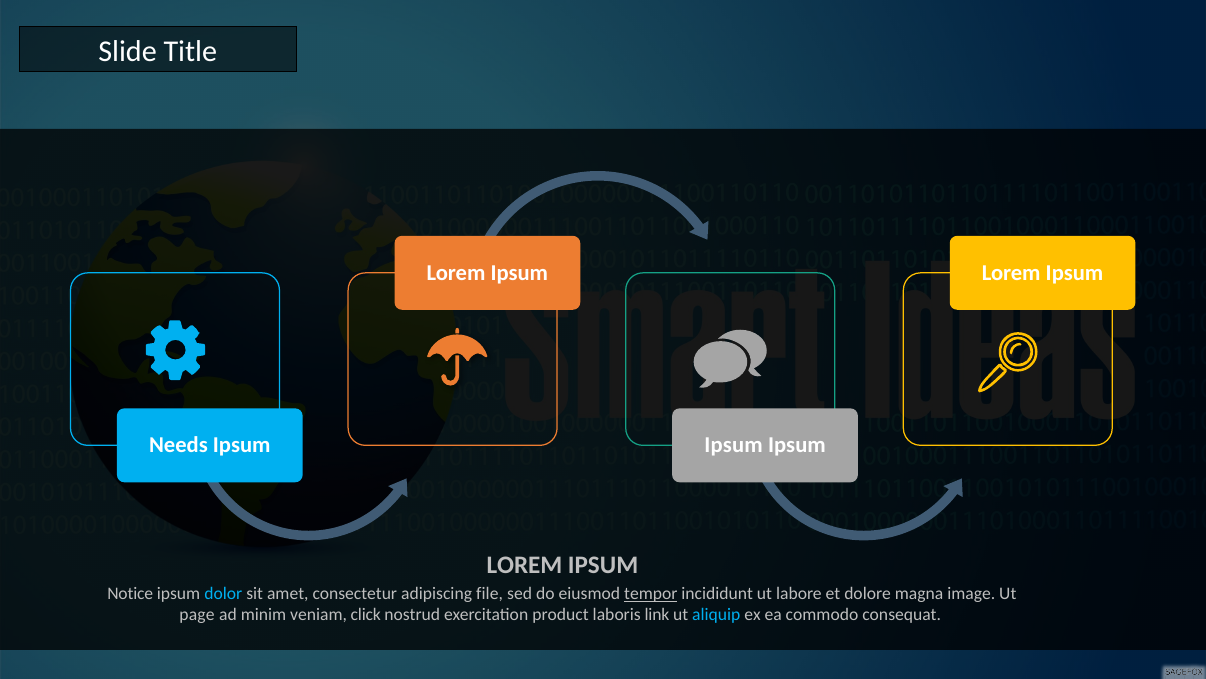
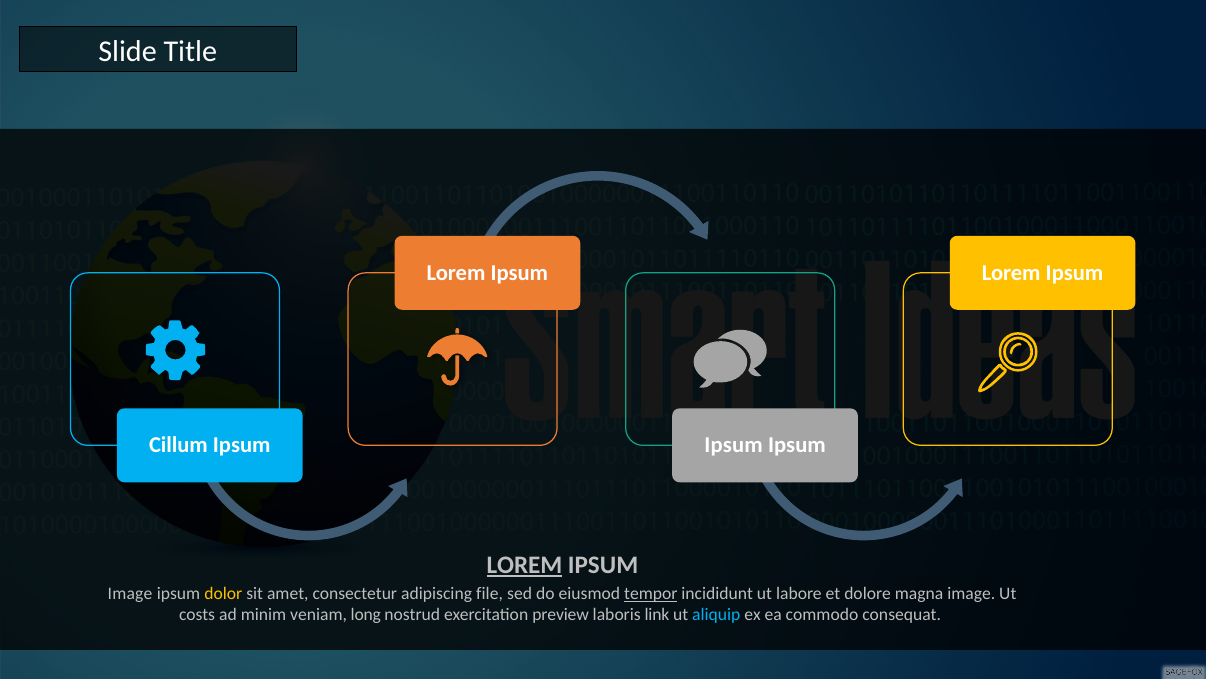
Needs: Needs -> Cillum
LOREM at (524, 565) underline: none -> present
Notice at (130, 593): Notice -> Image
dolor colour: light blue -> yellow
page: page -> costs
click: click -> long
product: product -> preview
